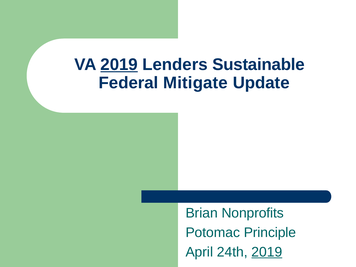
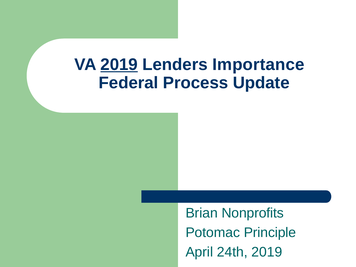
Sustainable: Sustainable -> Importance
Mitigate: Mitigate -> Process
2019 at (267, 252) underline: present -> none
